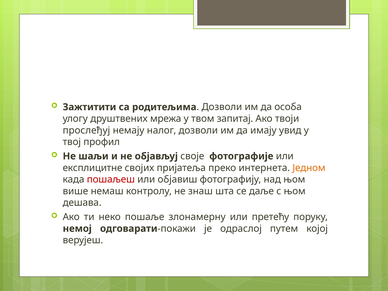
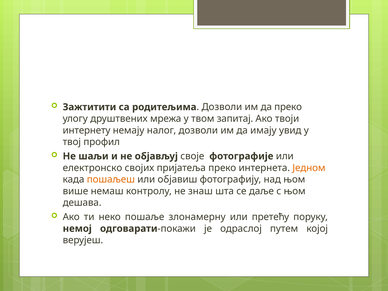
да особа: особа -> преко
прослеђуј: прослеђуј -> интернету
експлицитне: експлицитне -> електронско
пошаљеш colour: red -> orange
